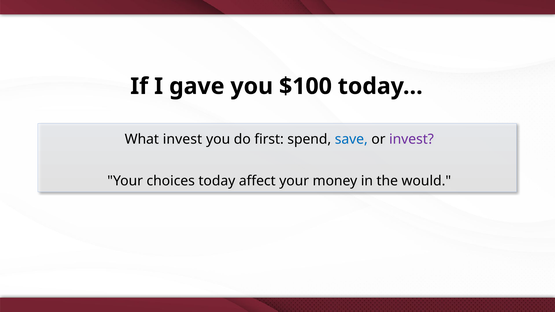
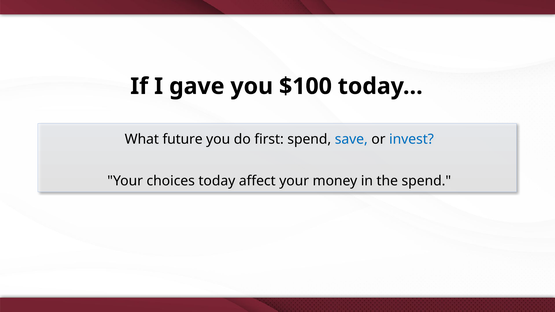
What invest: invest -> future
invest at (411, 139) colour: purple -> blue
the would: would -> spend
